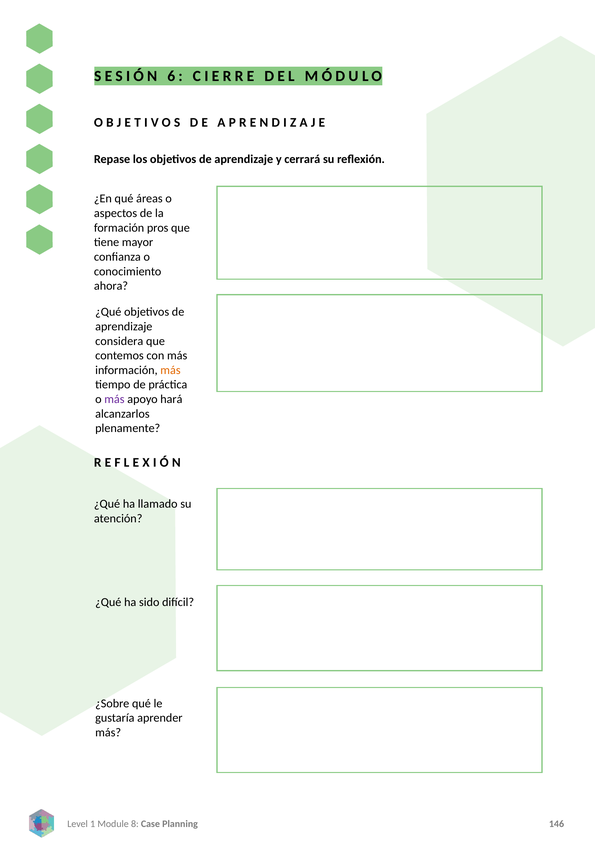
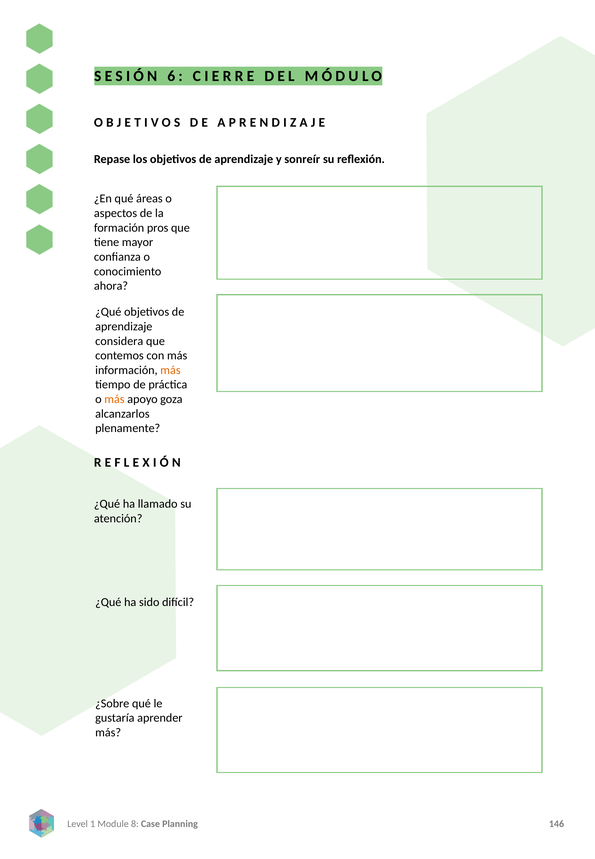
cerrará: cerrará -> sonreír
más at (114, 399) colour: purple -> orange
hará: hará -> goza
